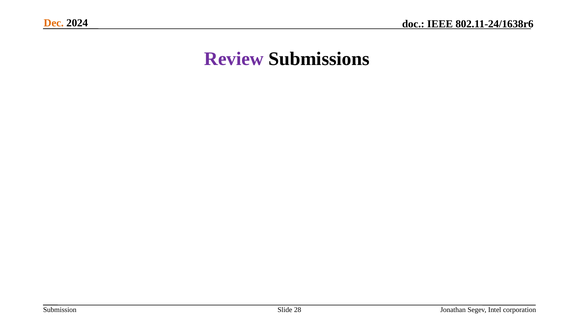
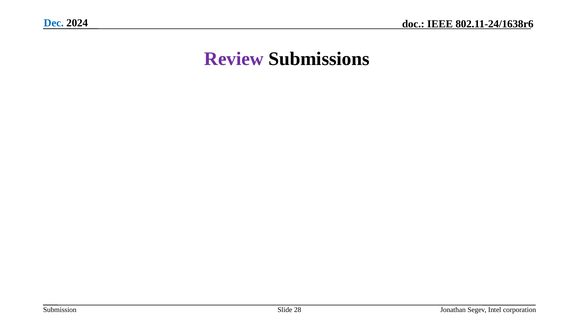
Dec colour: orange -> blue
